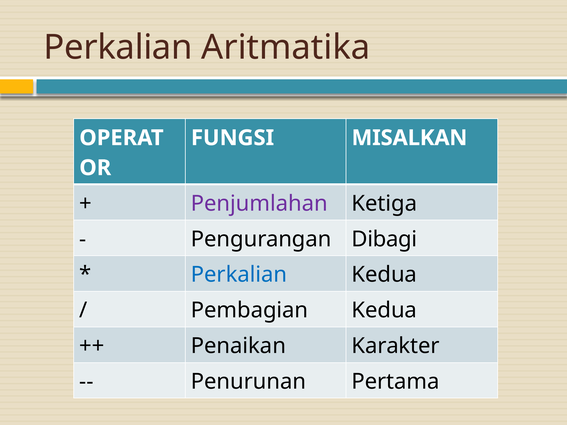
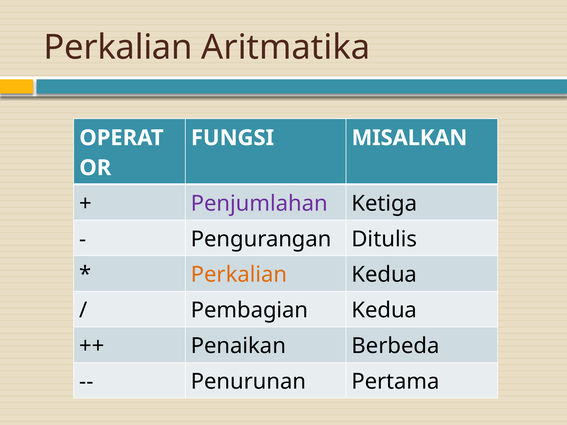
Dibagi: Dibagi -> Ditulis
Perkalian at (239, 275) colour: blue -> orange
Karakter: Karakter -> Berbeda
